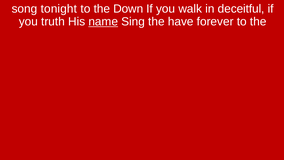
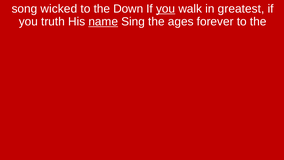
tonight: tonight -> wicked
you at (166, 9) underline: none -> present
deceitful: deceitful -> greatest
have: have -> ages
